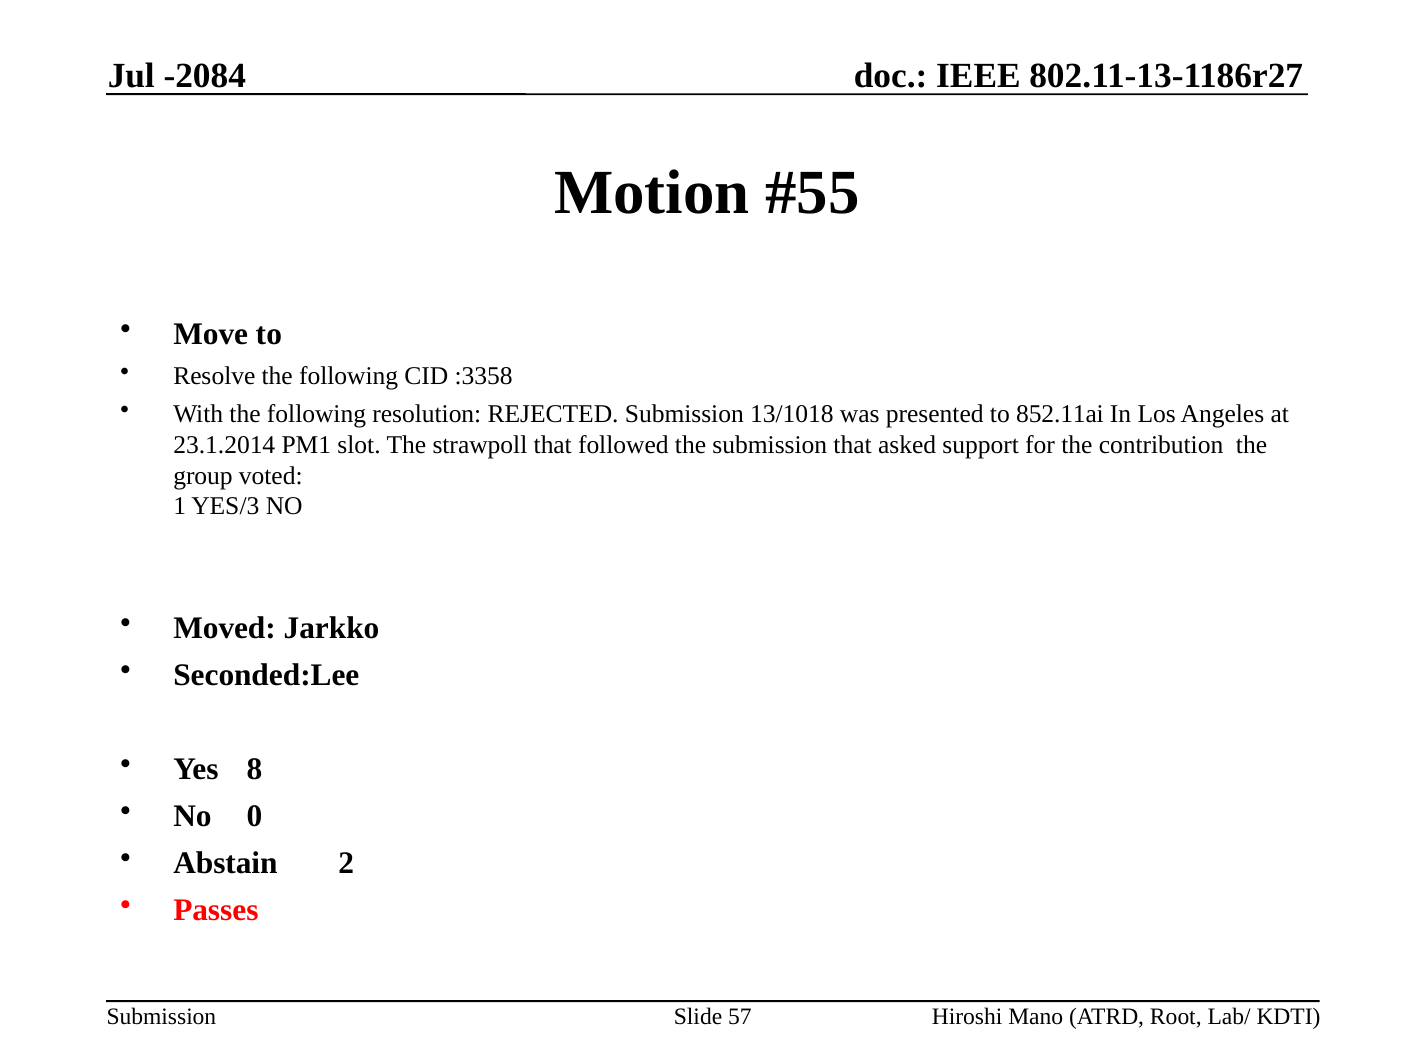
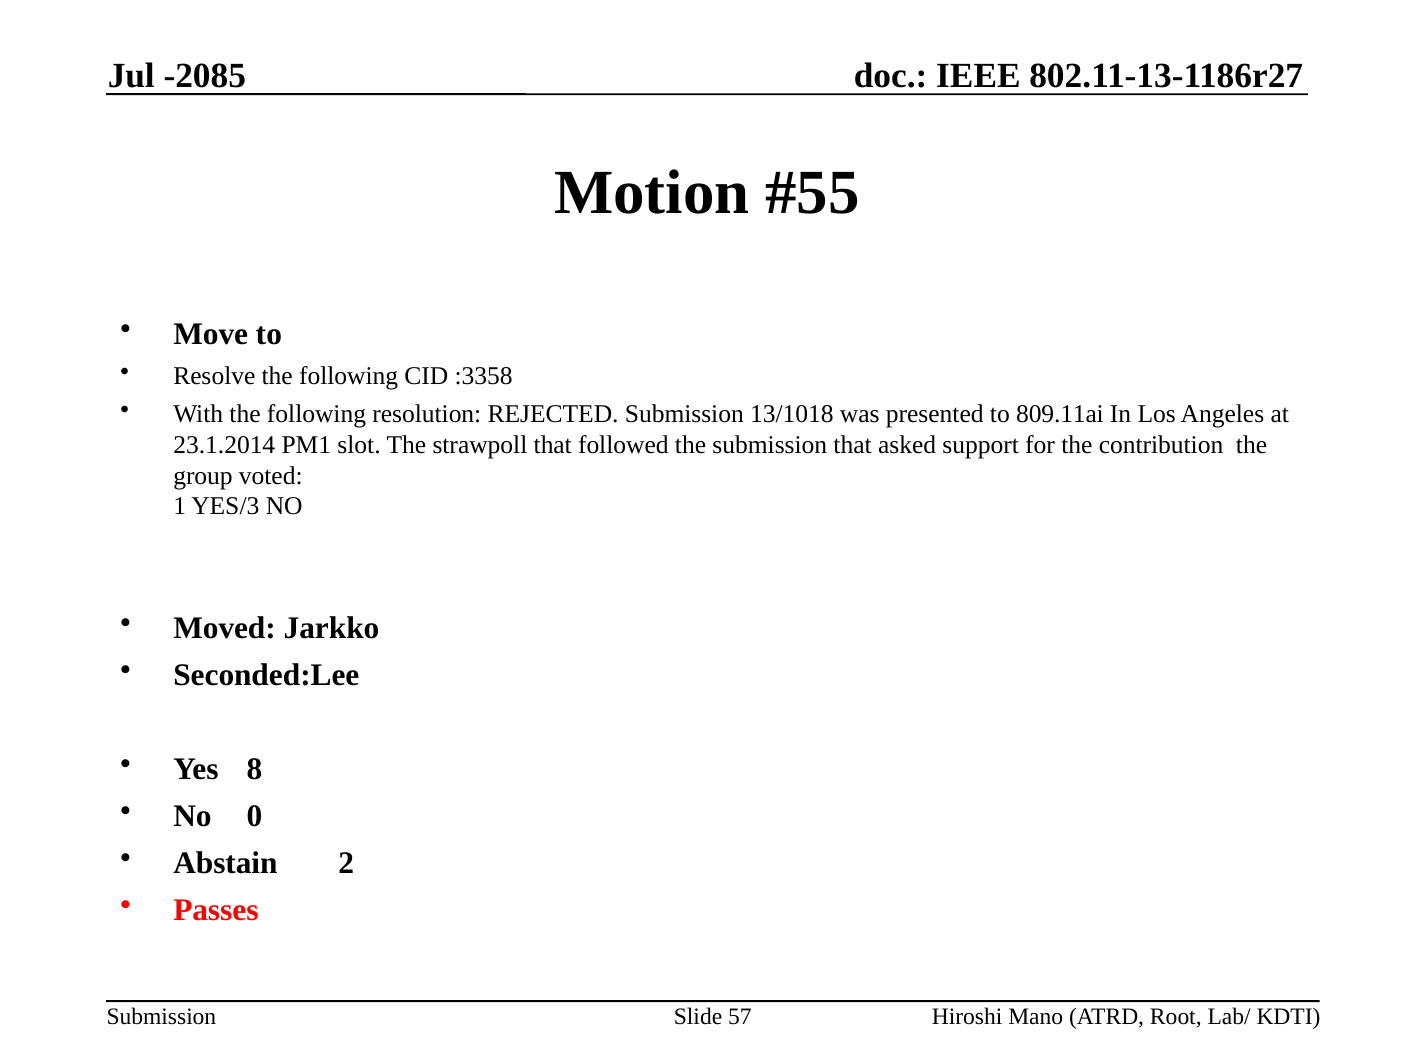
-2084: -2084 -> -2085
852.11ai: 852.11ai -> 809.11ai
